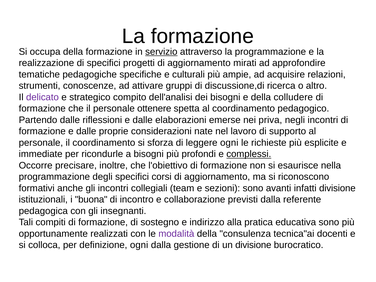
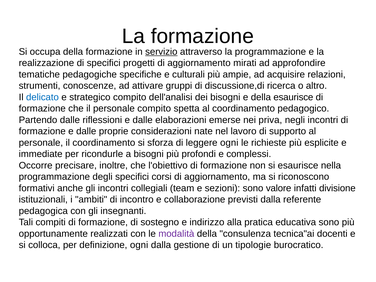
delicato colour: purple -> blue
della colludere: colludere -> esaurisce
personale ottenere: ottenere -> compito
complessi underline: present -> none
avanti: avanti -> valore
buona: buona -> ambiti
un divisione: divisione -> tipologie
